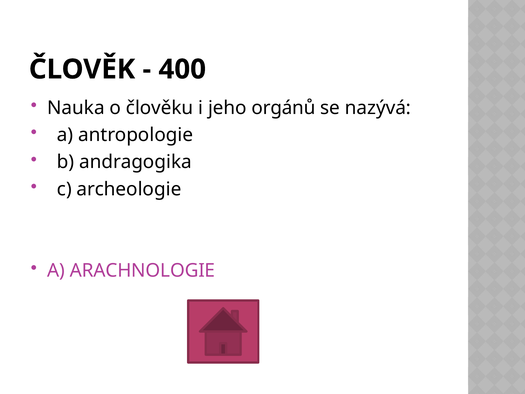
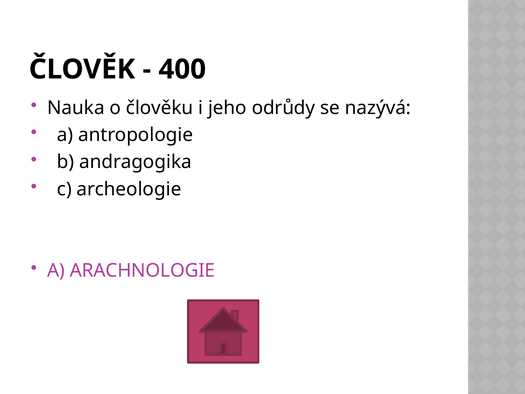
orgánů: orgánů -> odrůdy
